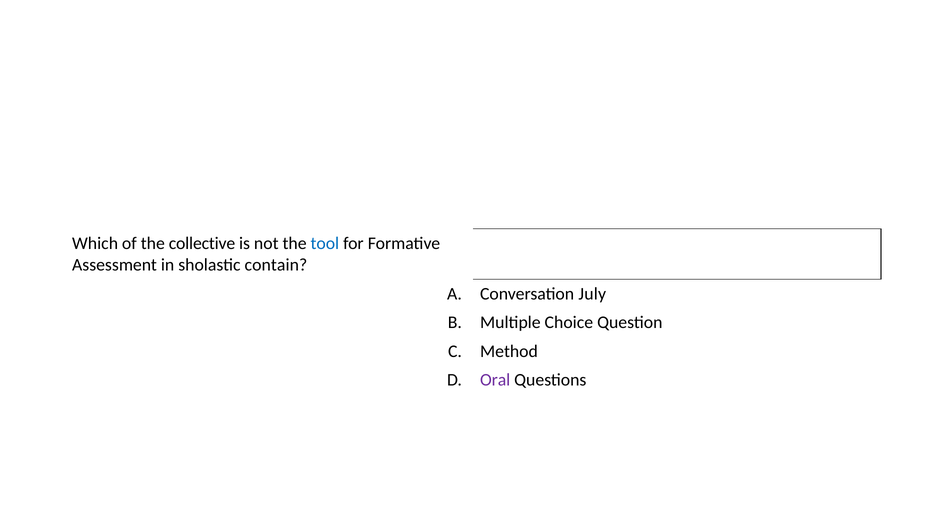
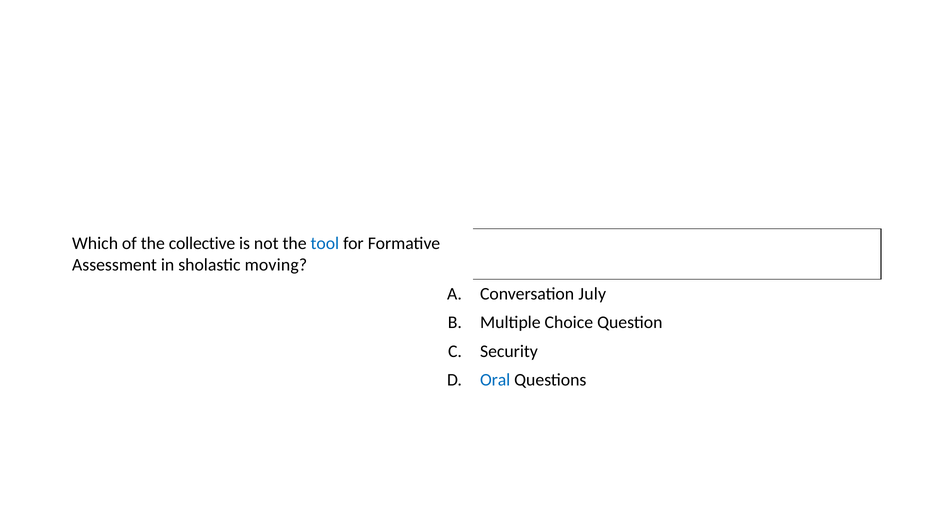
contain: contain -> moving
Method: Method -> Security
Oral colour: purple -> blue
